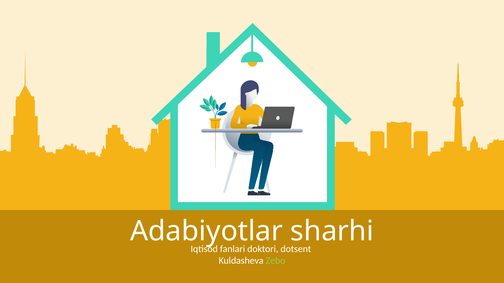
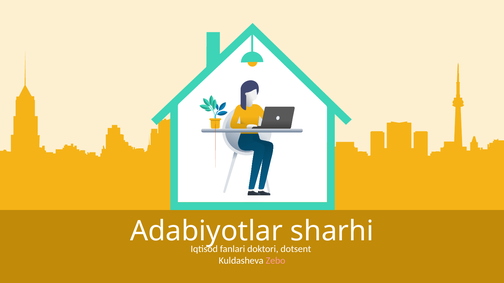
Zebo colour: light green -> pink
